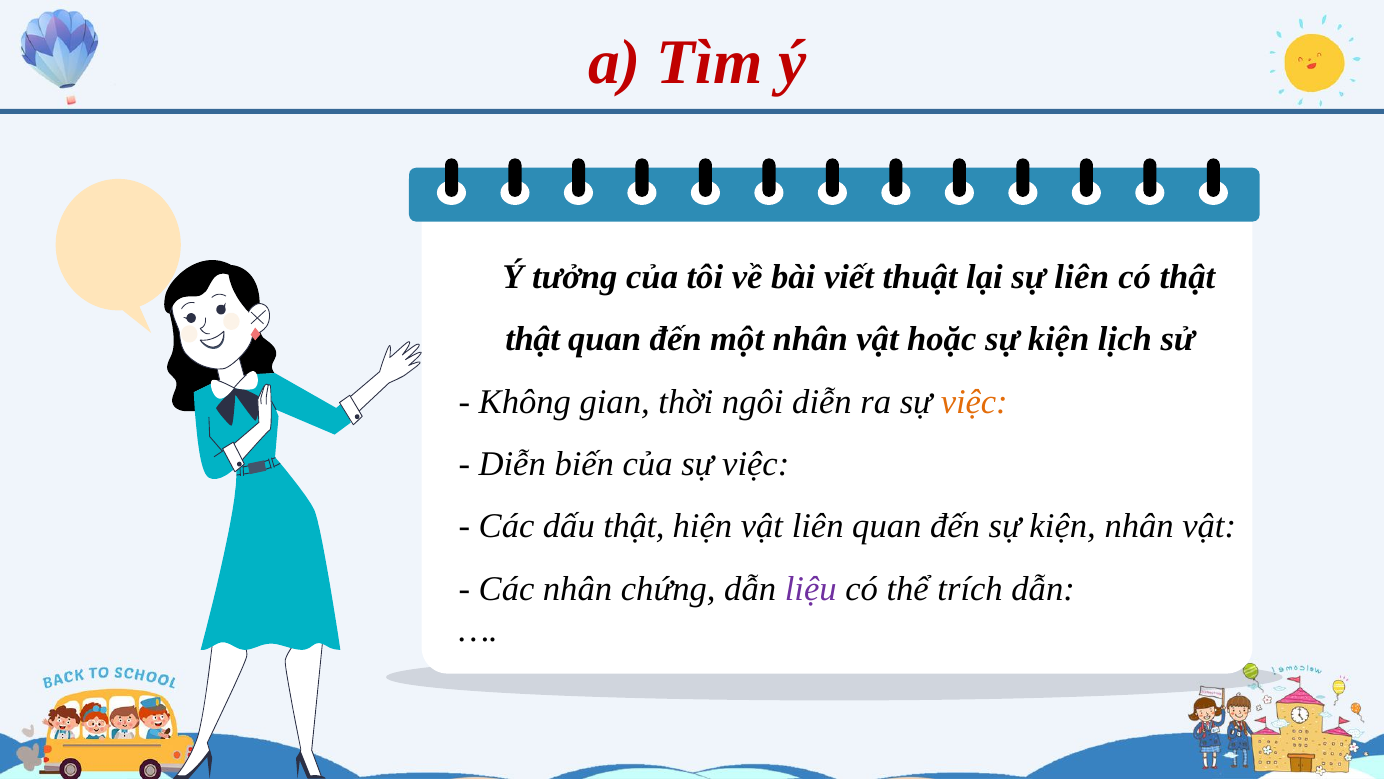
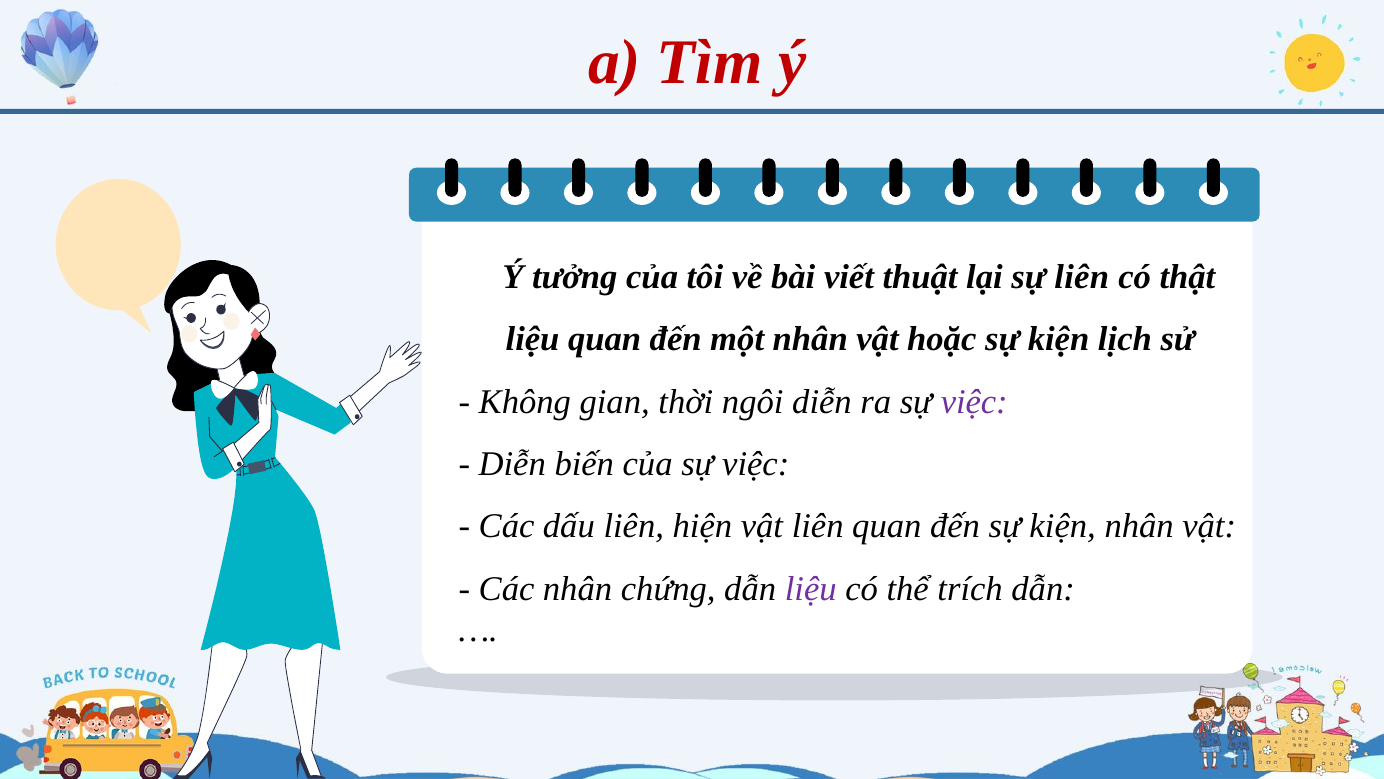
thật at (533, 339): thật -> liệu
việc at (974, 402) colour: orange -> purple
dấu thật: thật -> liên
